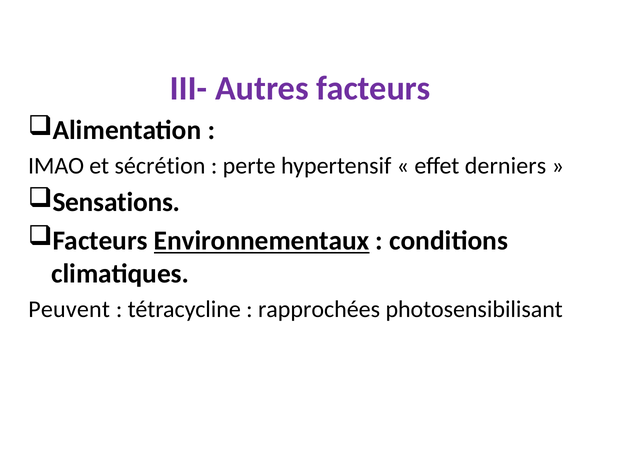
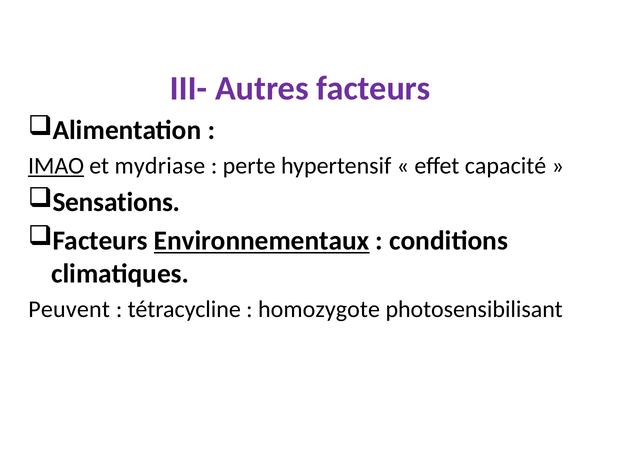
IMAO underline: none -> present
sécrétion: sécrétion -> mydriase
derniers: derniers -> capacité
rapprochées: rapprochées -> homozygote
